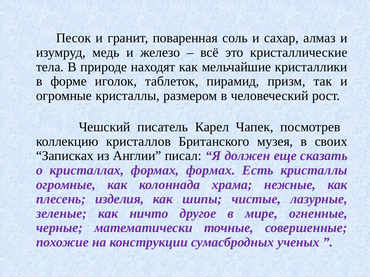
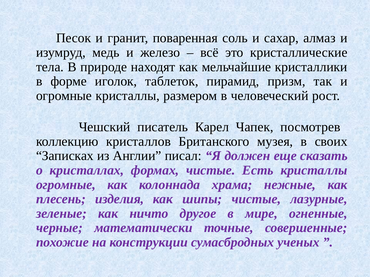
формах формах: формах -> чистые
